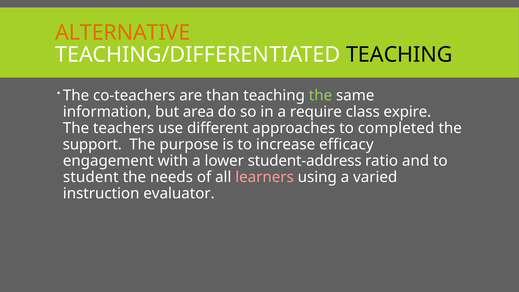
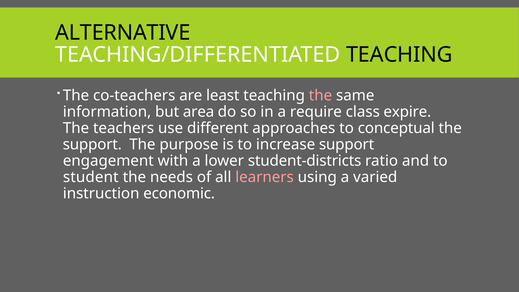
ALTERNATIVE colour: orange -> black
than: than -> least
the at (320, 96) colour: light green -> pink
completed: completed -> conceptual
increase efficacy: efficacy -> support
student-address: student-address -> student-districts
evaluator: evaluator -> economic
